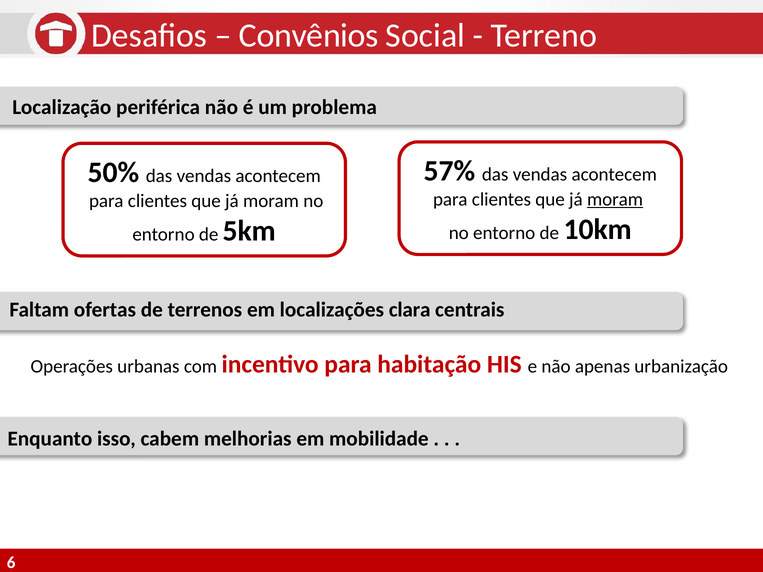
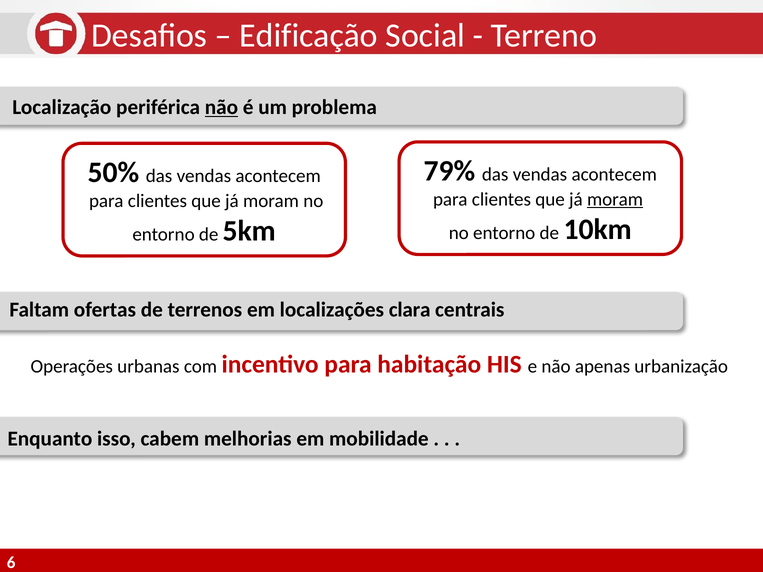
Convênios: Convênios -> Edificação
não at (221, 107) underline: none -> present
57%: 57% -> 79%
